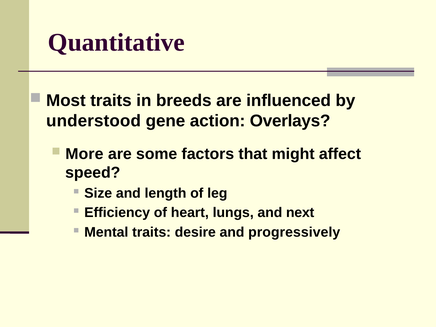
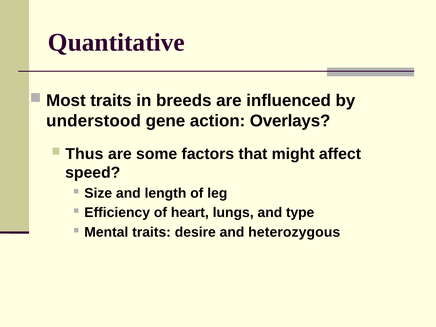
More: More -> Thus
next: next -> type
progressively: progressively -> heterozygous
